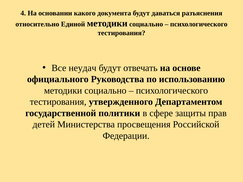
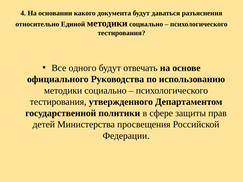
неудач: неудач -> одного
